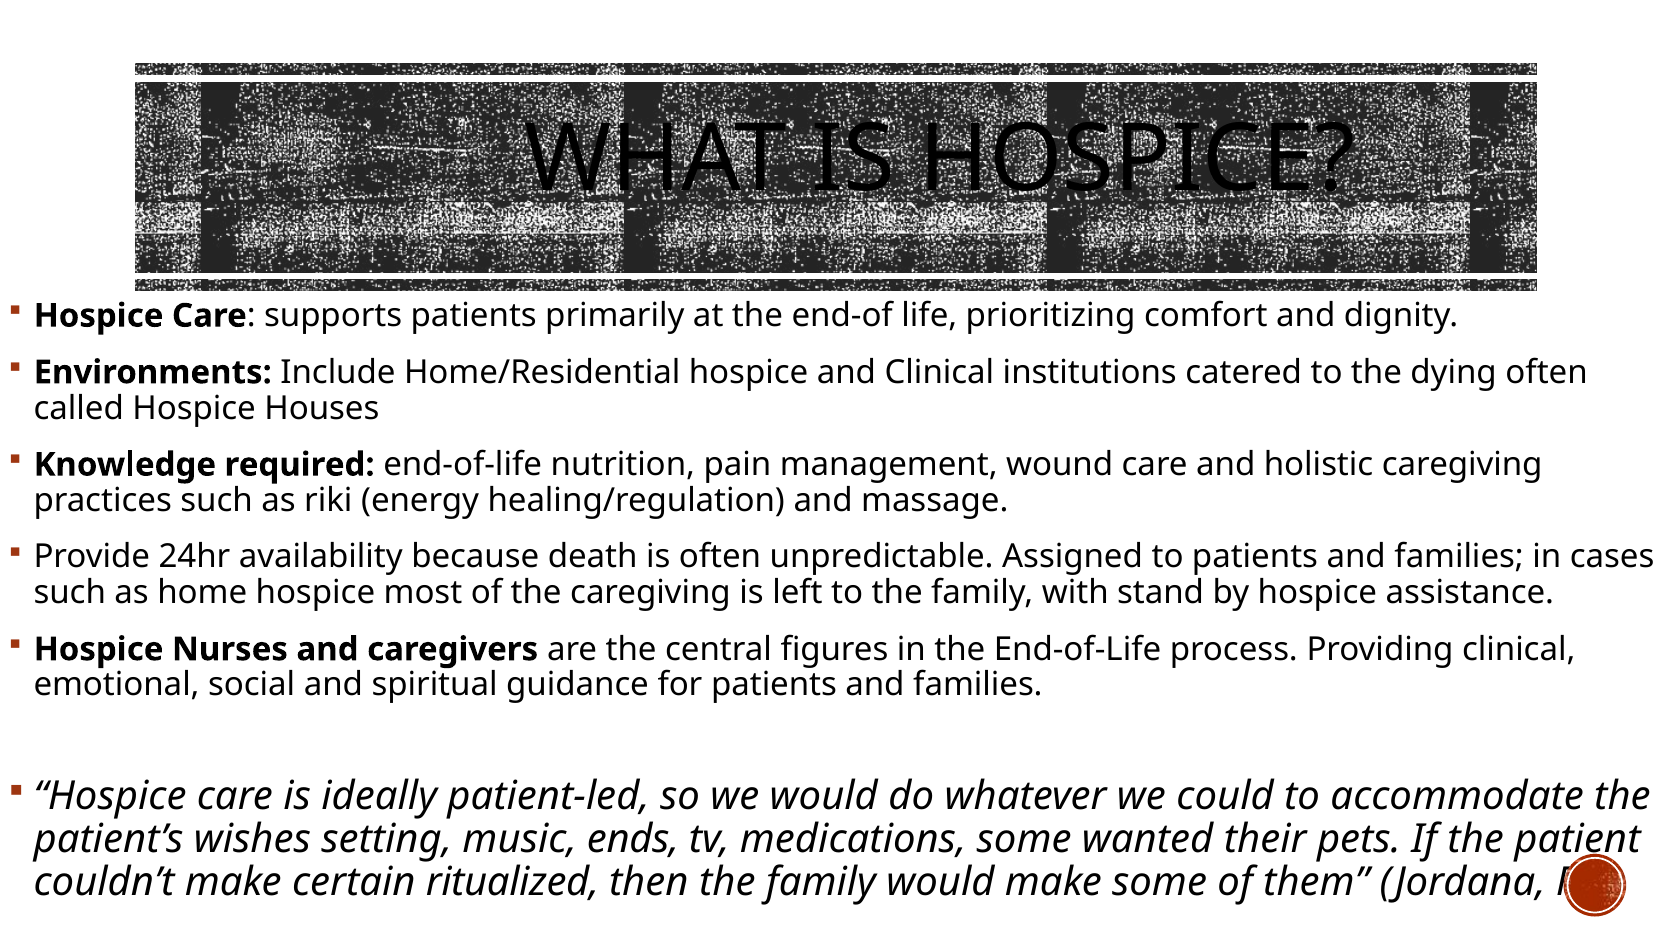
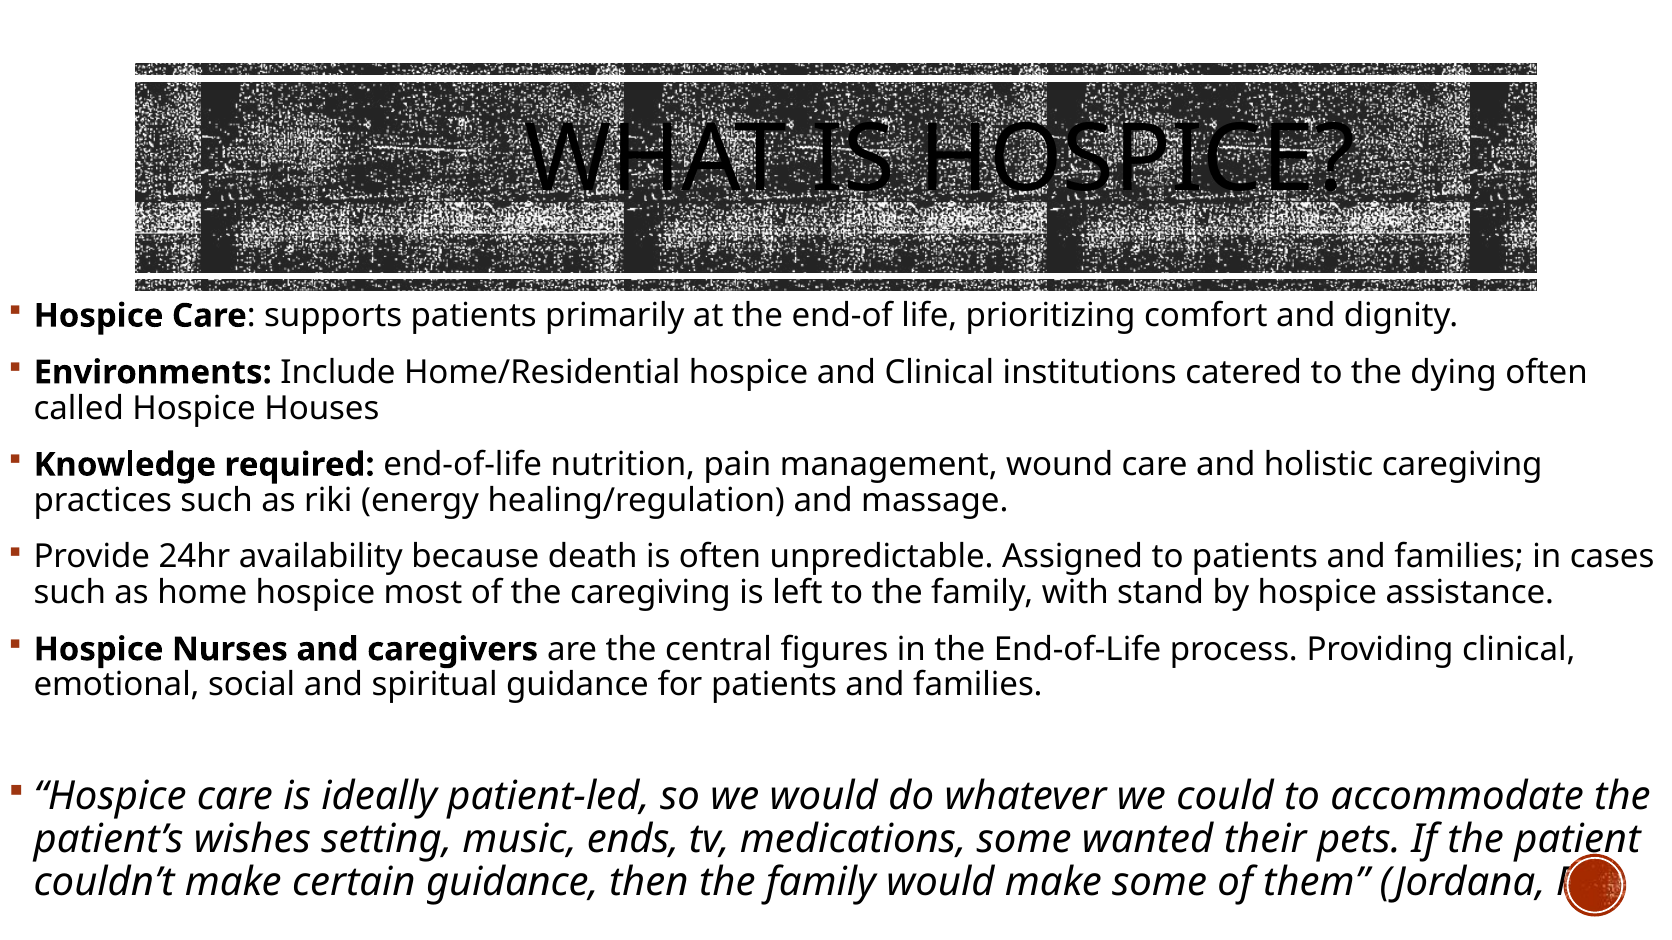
certain ritualized: ritualized -> guidance
